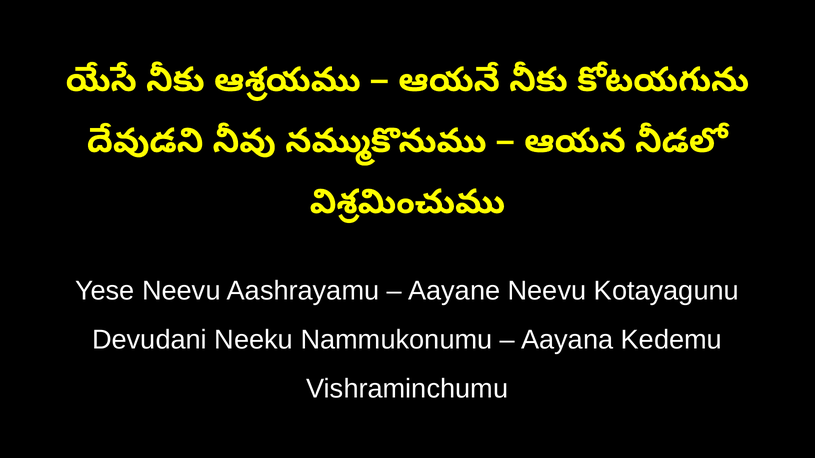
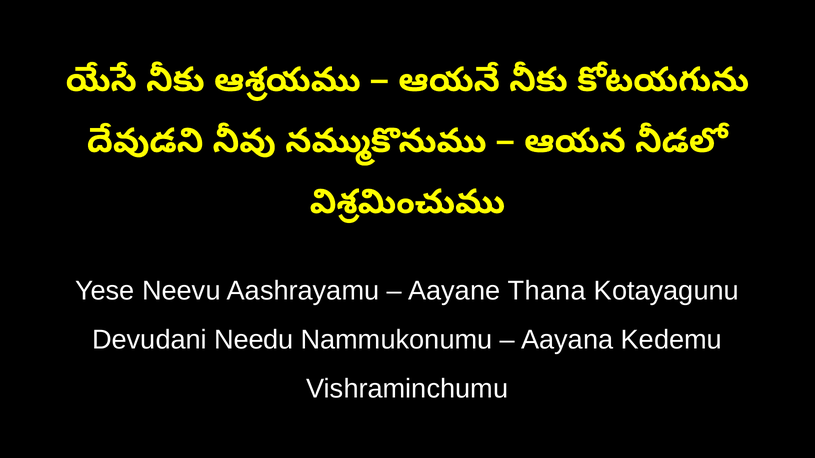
Aayane Neevu: Neevu -> Thana
Neeku: Neeku -> Needu
